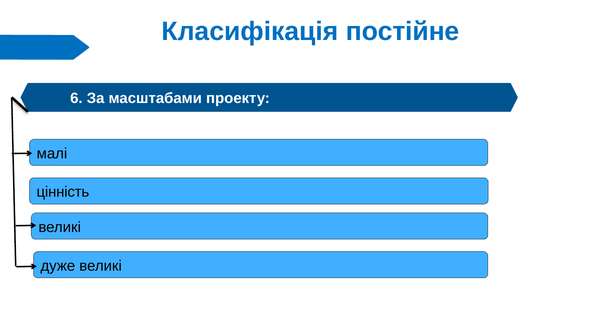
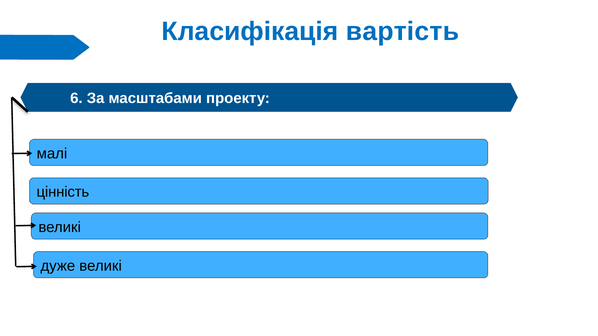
постійне: постійне -> вартість
